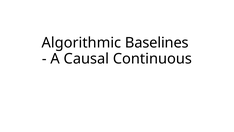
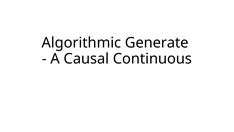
Baselines: Baselines -> Generate
